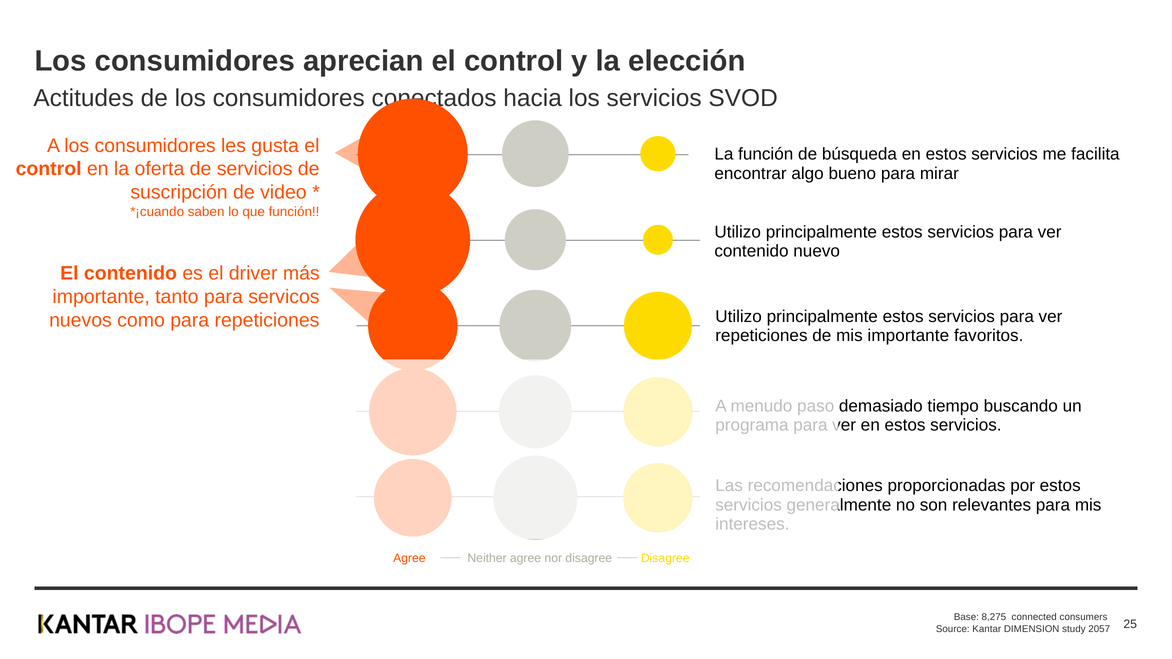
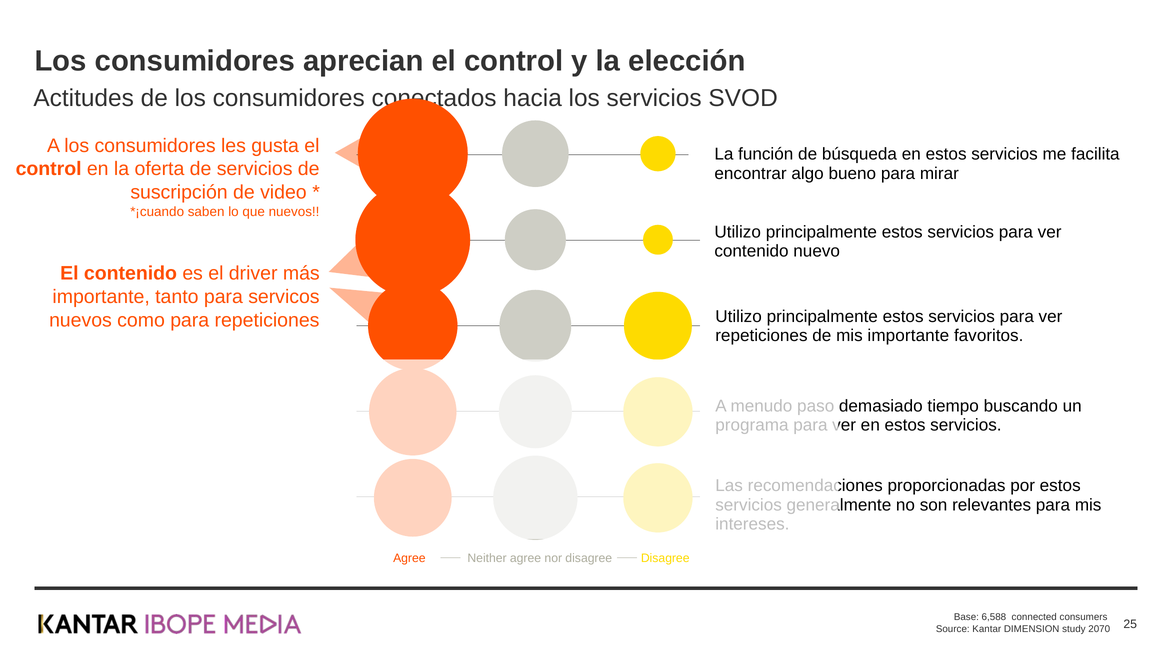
que función: función -> nuevos
8,275: 8,275 -> 6,588
2057: 2057 -> 2070
